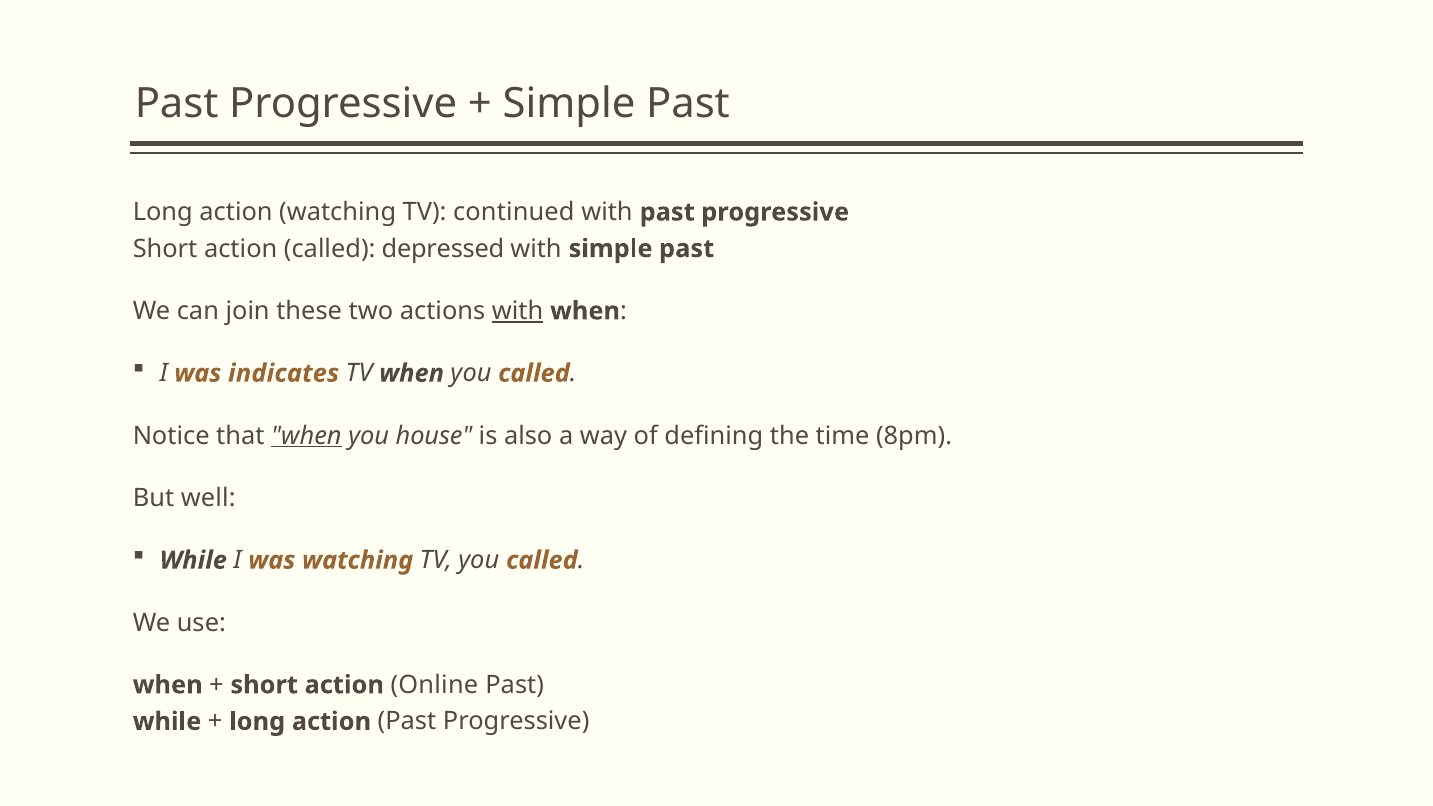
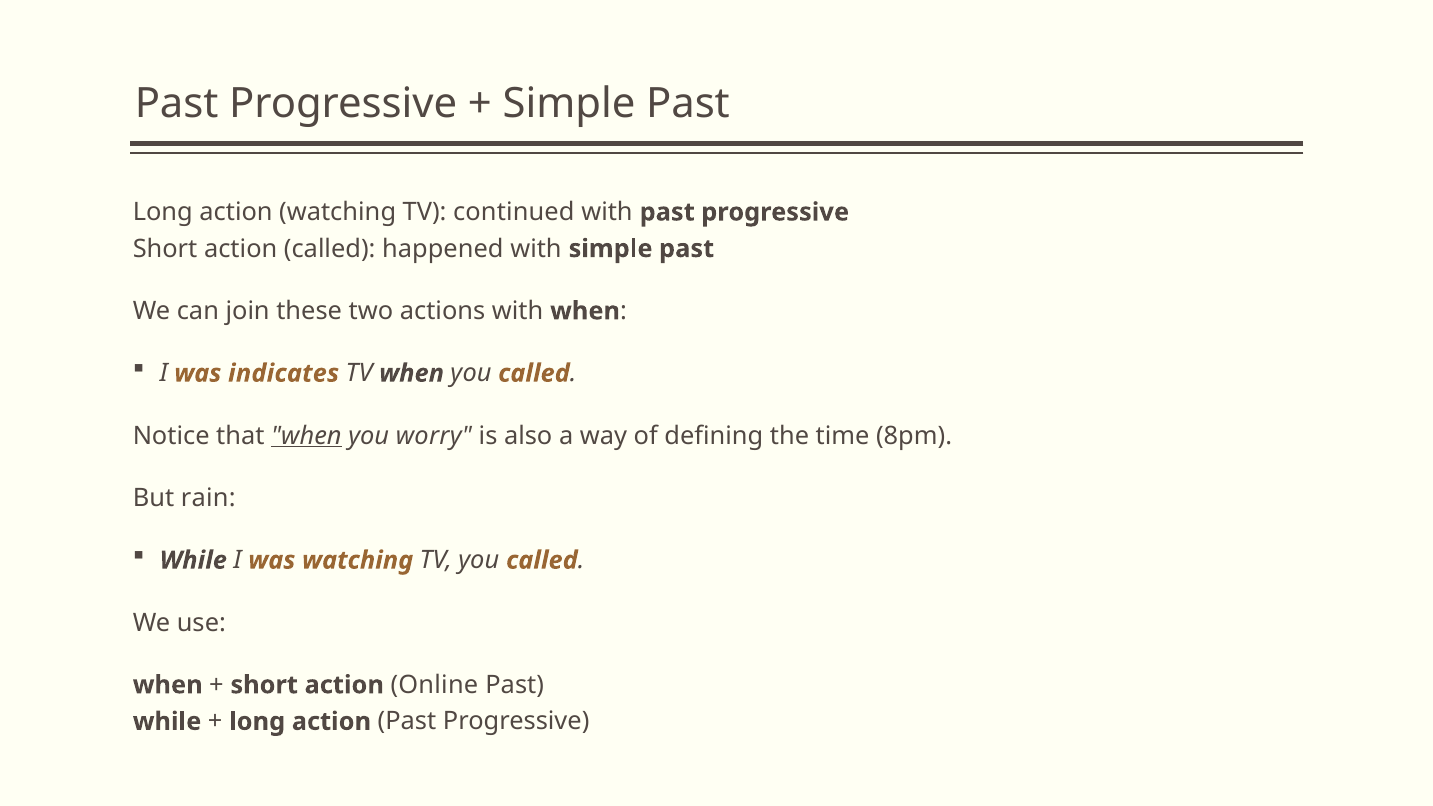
depressed: depressed -> happened
with at (518, 311) underline: present -> none
house: house -> worry
well: well -> rain
